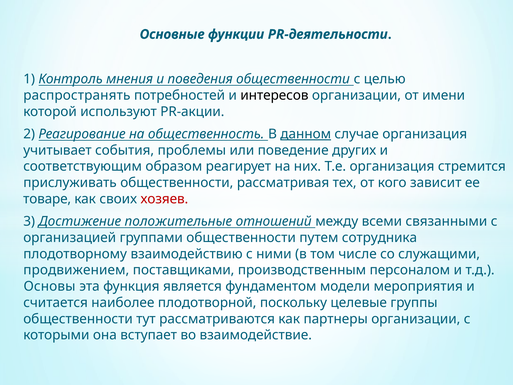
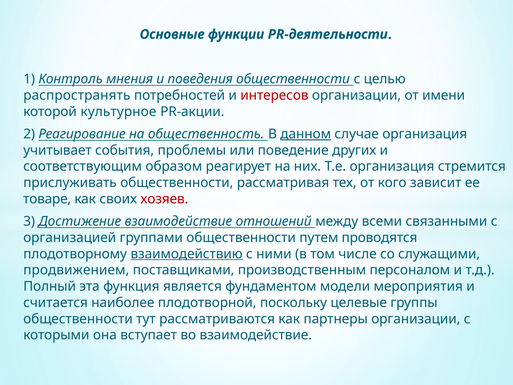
интересов colour: black -> red
используют: используют -> культурное
Достижение положительные: положительные -> взаимодействие
сотрудника: сотрудника -> проводятся
взаимодействию underline: none -> present
Основы: Основы -> Полный
